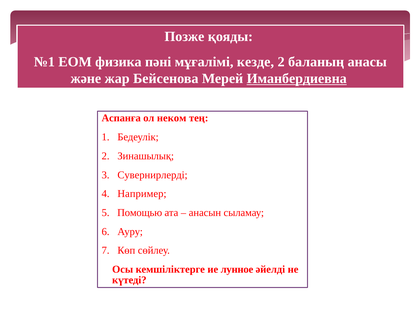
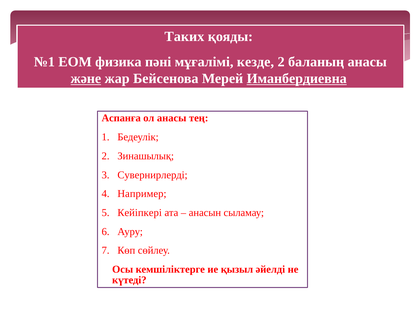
Позже: Позже -> Таких
және underline: none -> present
ол неком: неком -> анасы
Помощью: Помощью -> Кейіпкері
лунное: лунное -> қызыл
